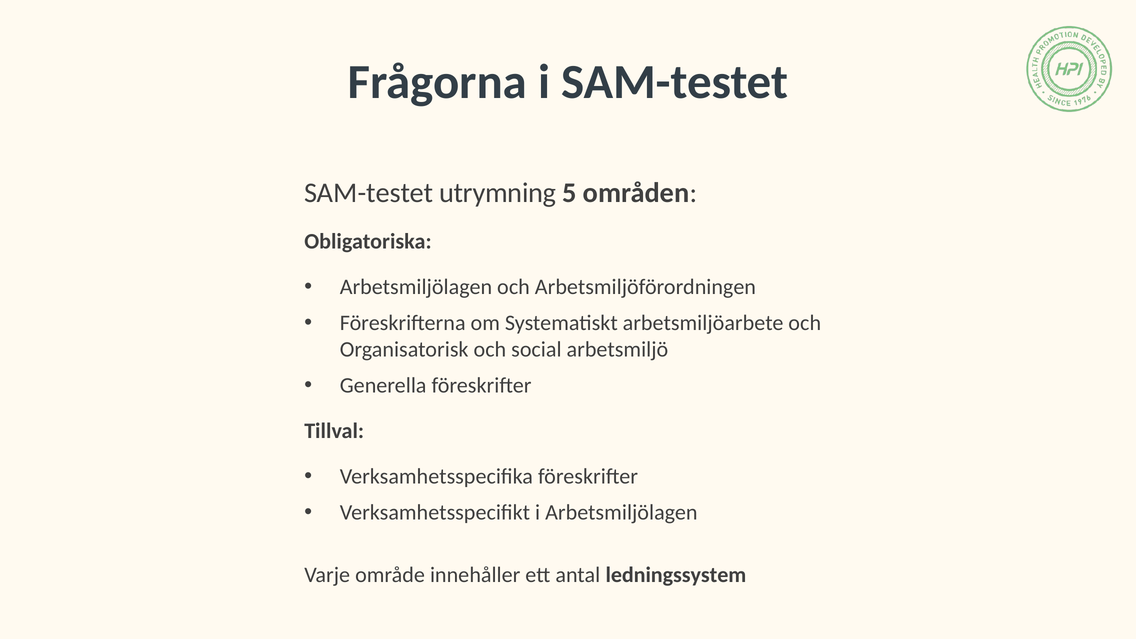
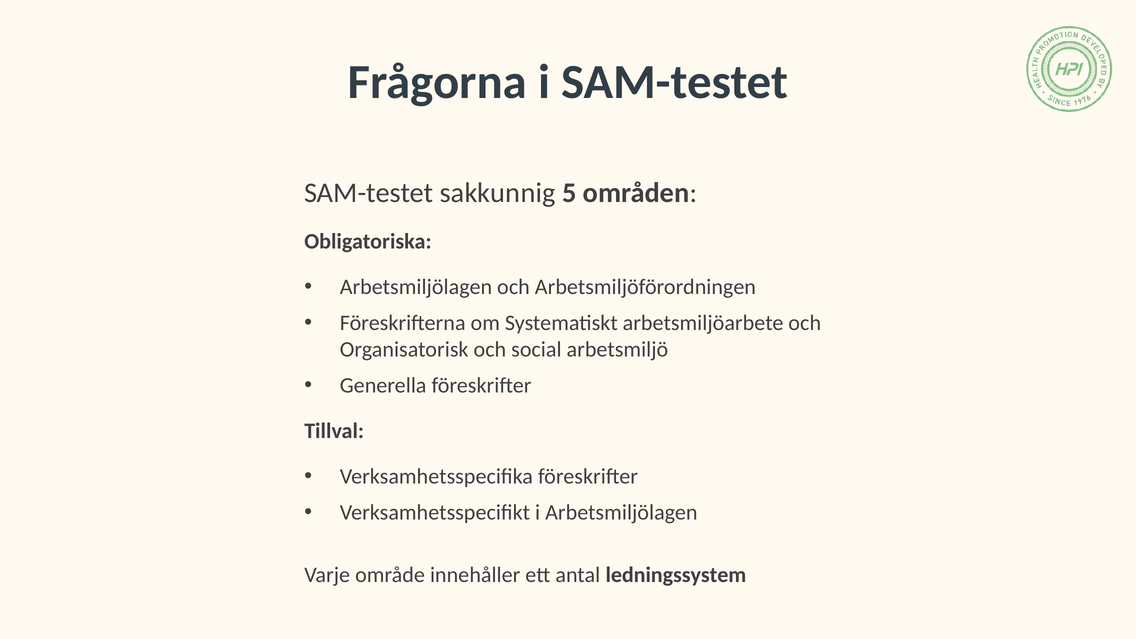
utrymning: utrymning -> sakkunnig
